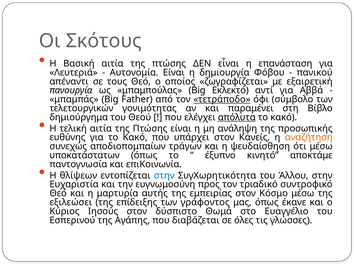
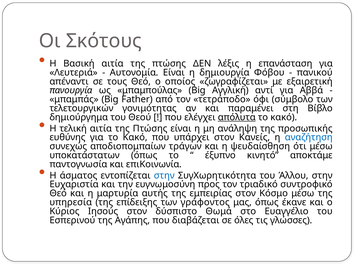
εἶναι: εἶναι -> λέξις
Εκλεκτό: Εκλεκτό -> Αγγλική
τετράποδο underline: present -> none
αναζήτηση colour: orange -> blue
θλίψεων: θλίψεων -> άσματος
εξιλεώσει: εξιλεώσει -> υπηρεσία
